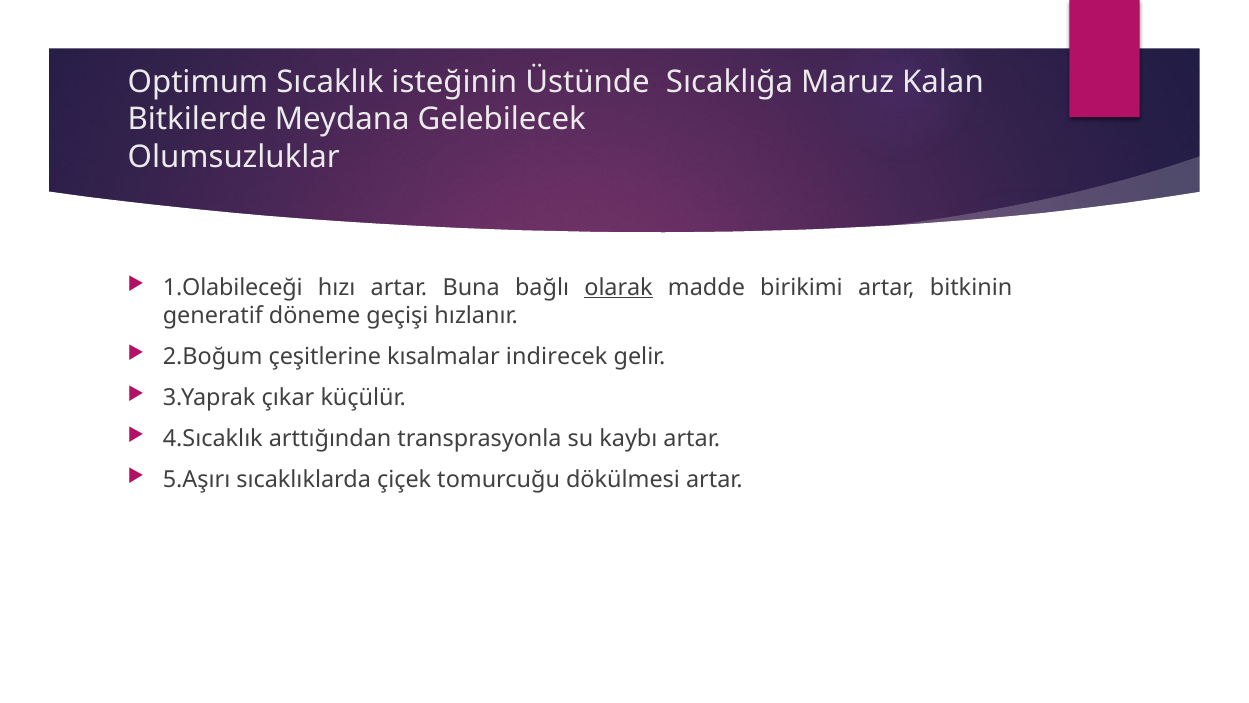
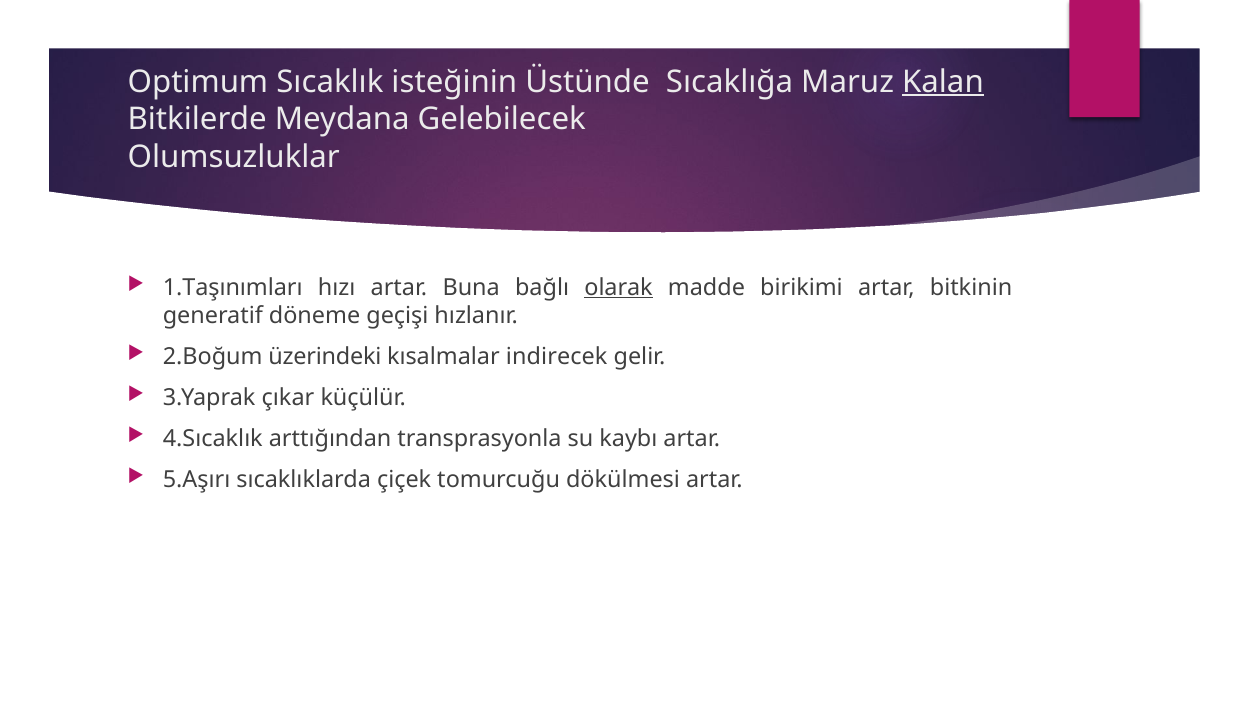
Kalan underline: none -> present
1.Olabileceği: 1.Olabileceği -> 1.Taşınımları
çeşitlerine: çeşitlerine -> üzerindeki
